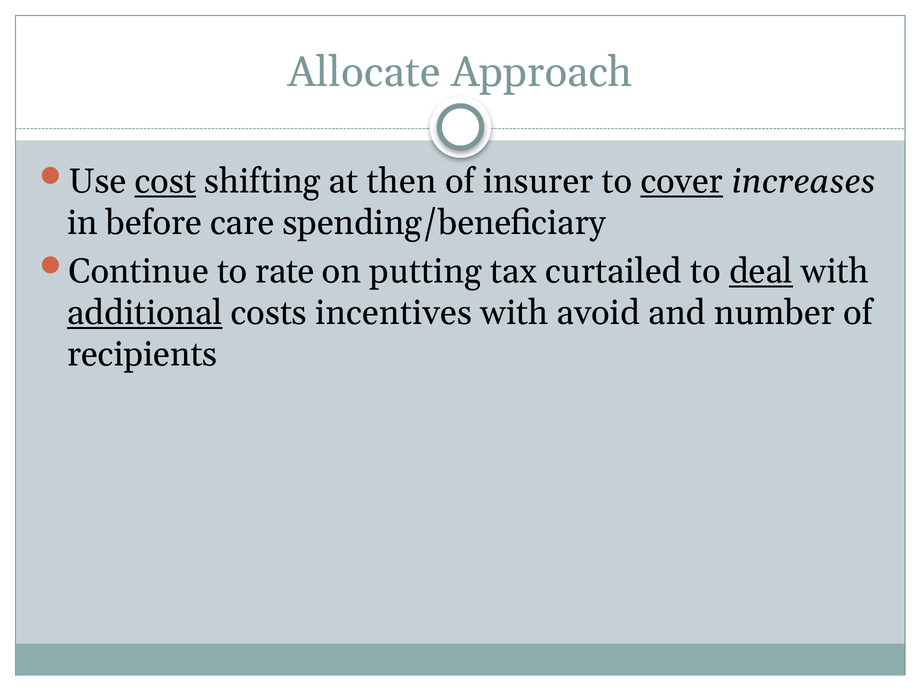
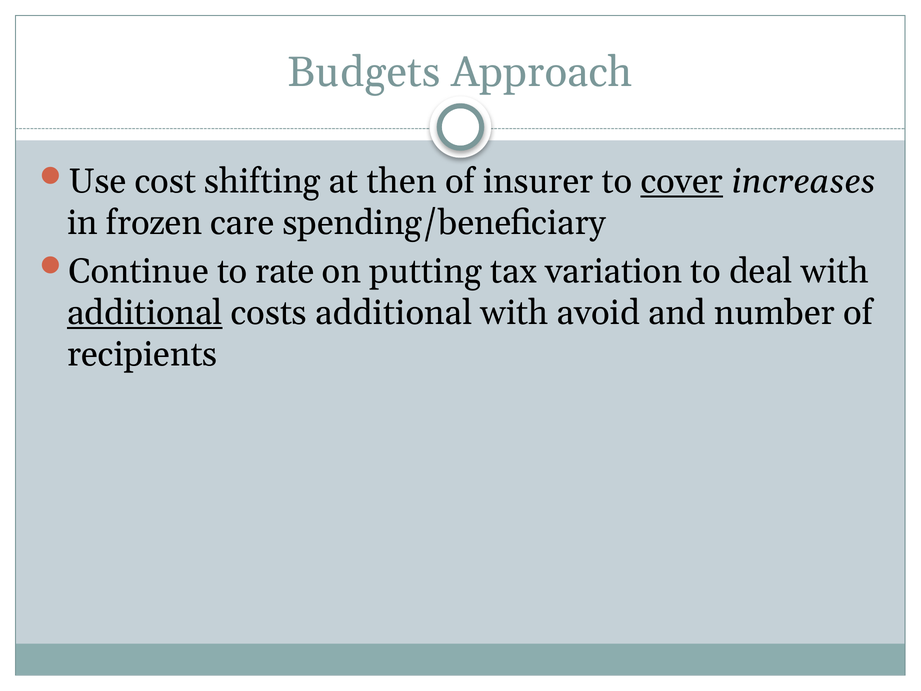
Allocate: Allocate -> Budgets
cost underline: present -> none
before: before -> frozen
curtailed: curtailed -> variation
deal underline: present -> none
costs incentives: incentives -> additional
